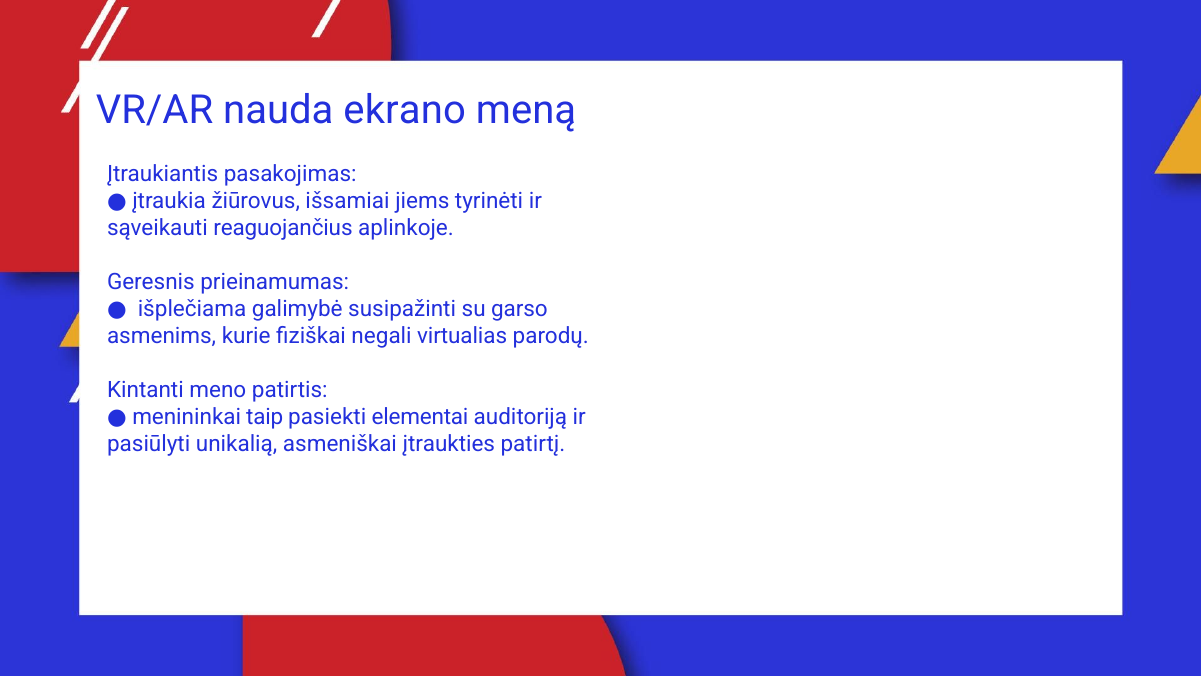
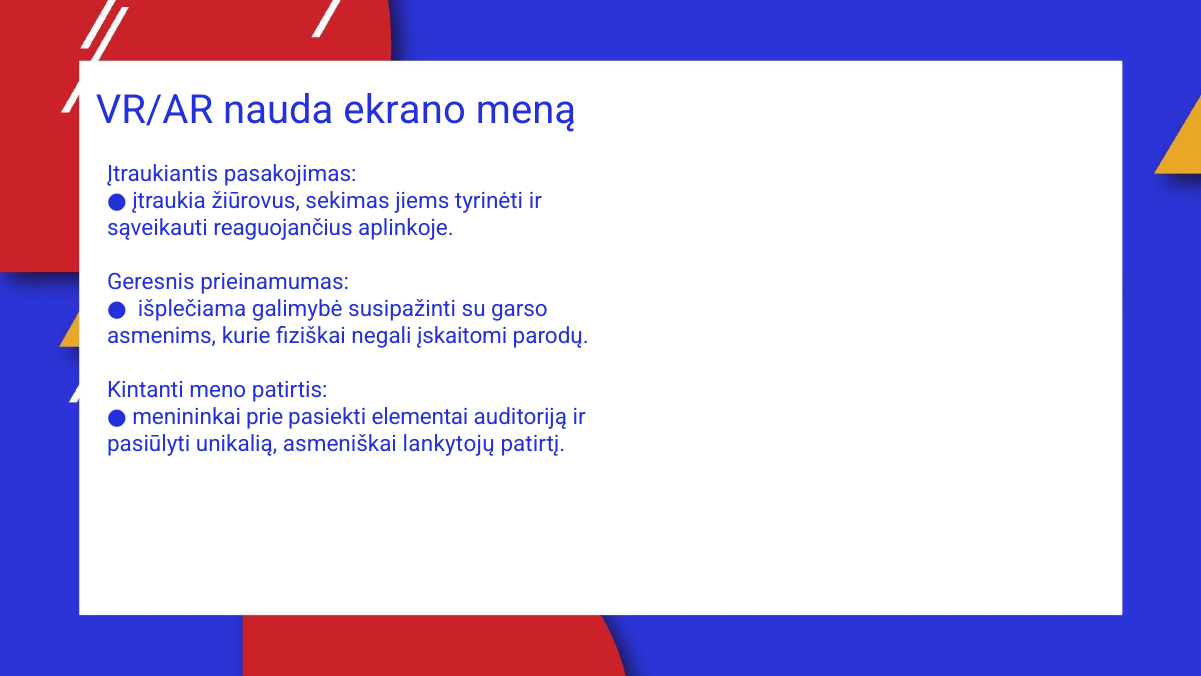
išsamiai: išsamiai -> sekimas
virtualias: virtualias -> įskaitomi
taip: taip -> prie
įtraukties: įtraukties -> lankytojų
